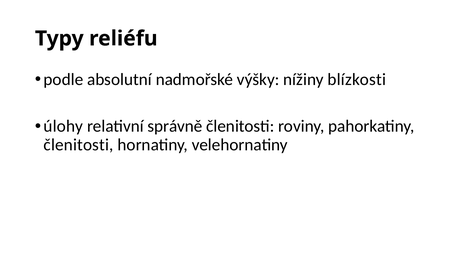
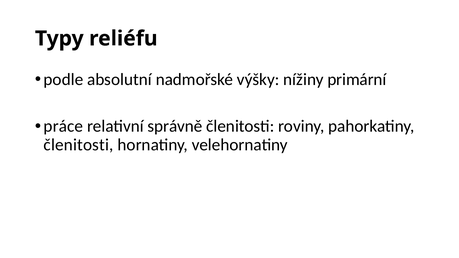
blízkosti: blízkosti -> primární
úlohy: úlohy -> práce
